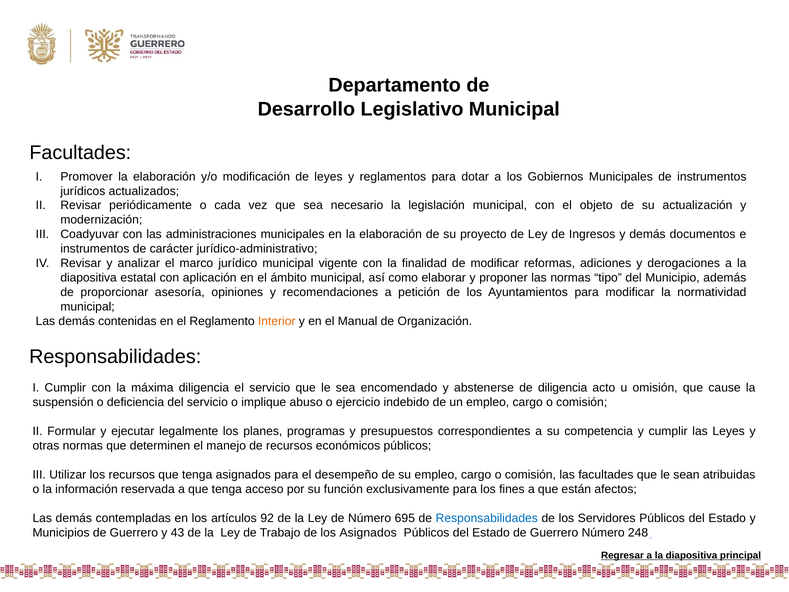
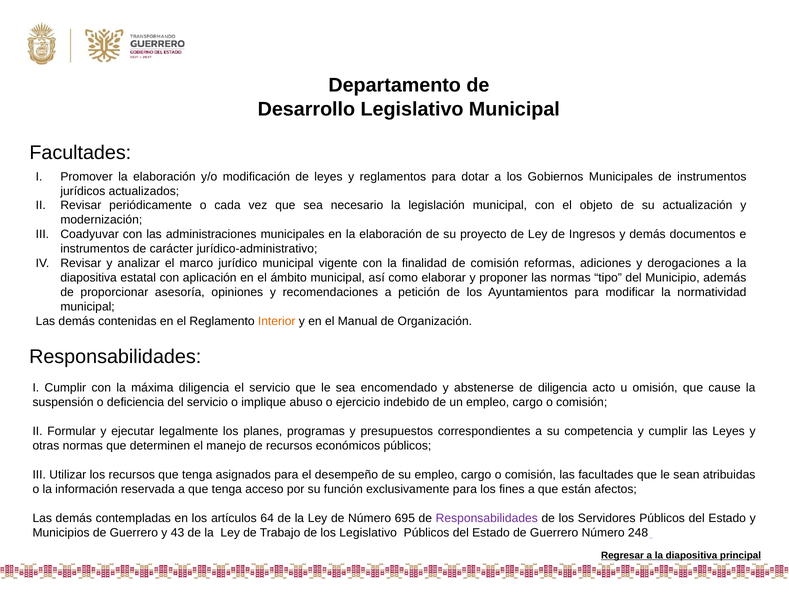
de modificar: modificar -> comisión
92: 92 -> 64
Responsabilidades at (487, 518) colour: blue -> purple
los Asignados: Asignados -> Legislativo
